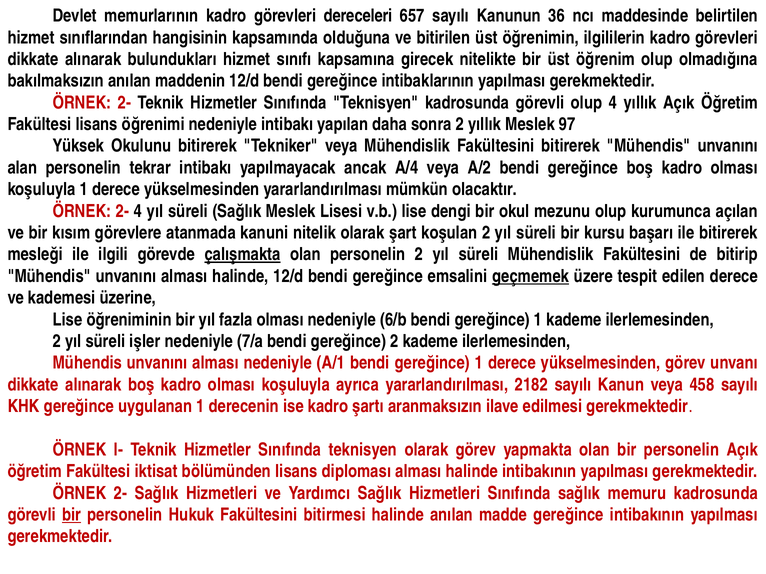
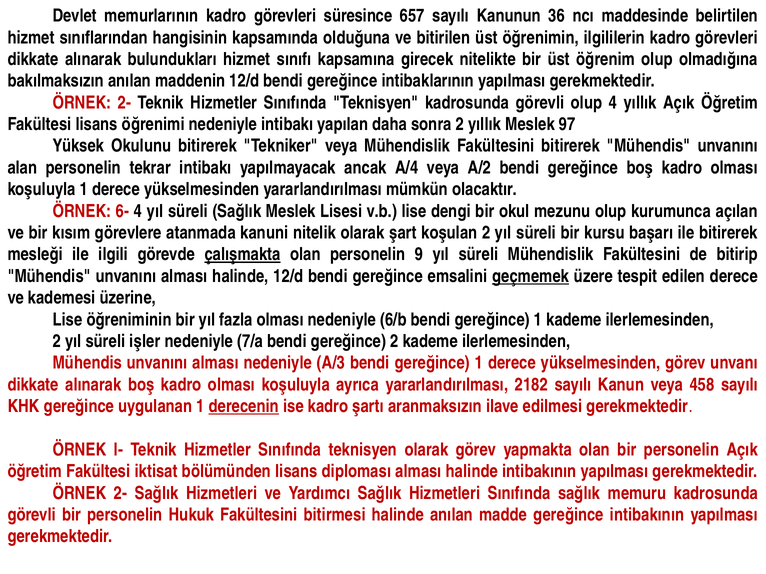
dereceleri: dereceleri -> süresince
2- at (123, 211): 2- -> 6-
personelin 2: 2 -> 9
A/1: A/1 -> A/3
derecenin underline: none -> present
bir at (72, 515) underline: present -> none
